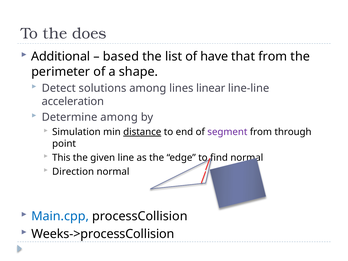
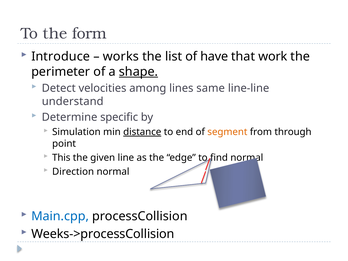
does: does -> form
Additional: Additional -> Introduce
based: based -> works
that from: from -> work
shape underline: none -> present
solutions: solutions -> velocities
linear: linear -> same
acceleration: acceleration -> understand
Determine among: among -> specific
segment colour: purple -> orange
